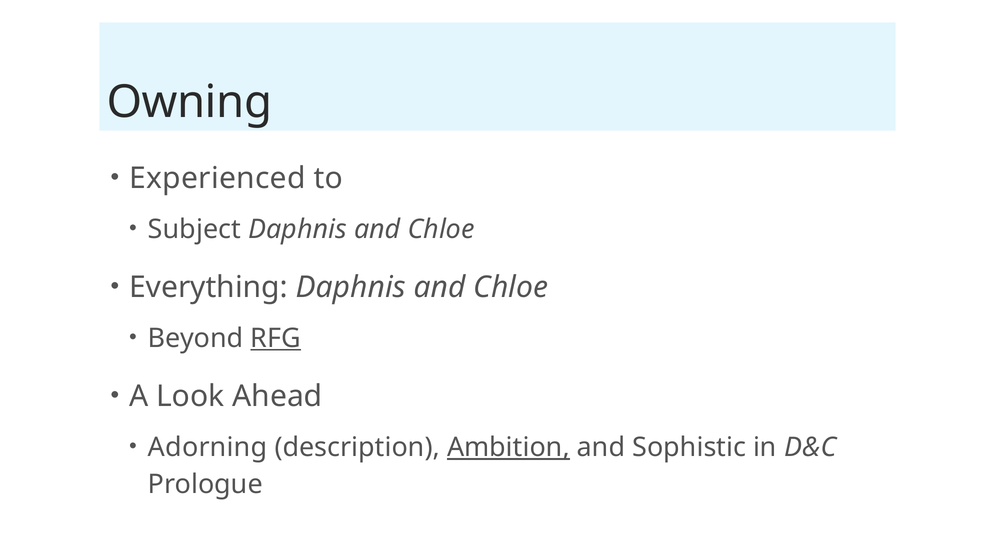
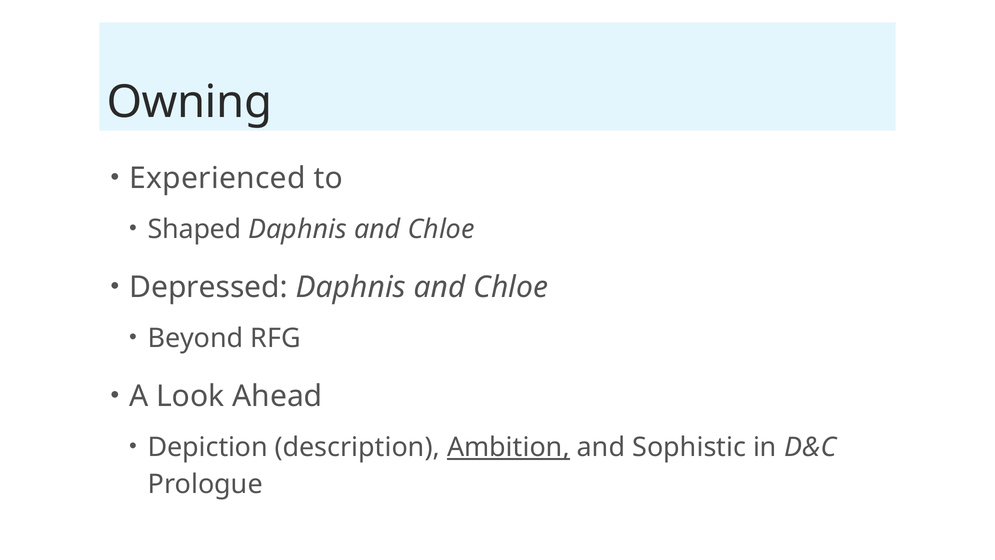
Subject: Subject -> Shaped
Everything: Everything -> Depressed
RFG underline: present -> none
Adorning: Adorning -> Depiction
